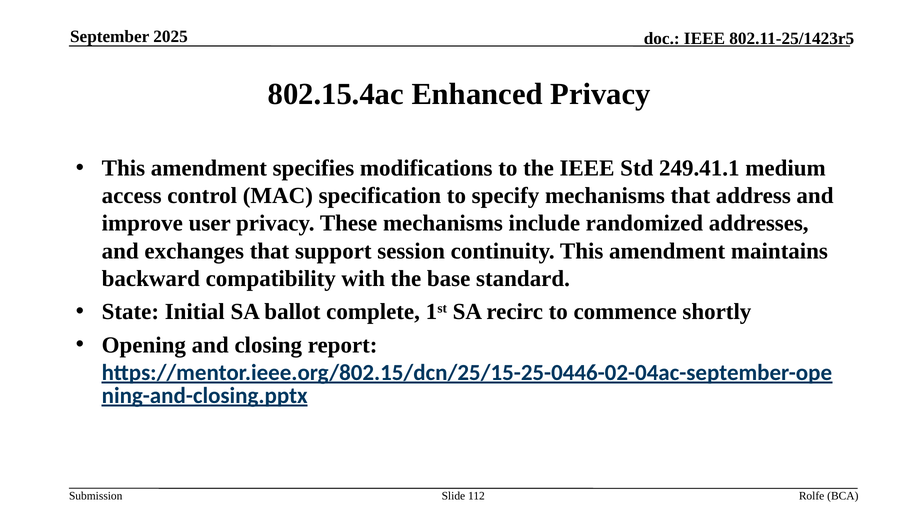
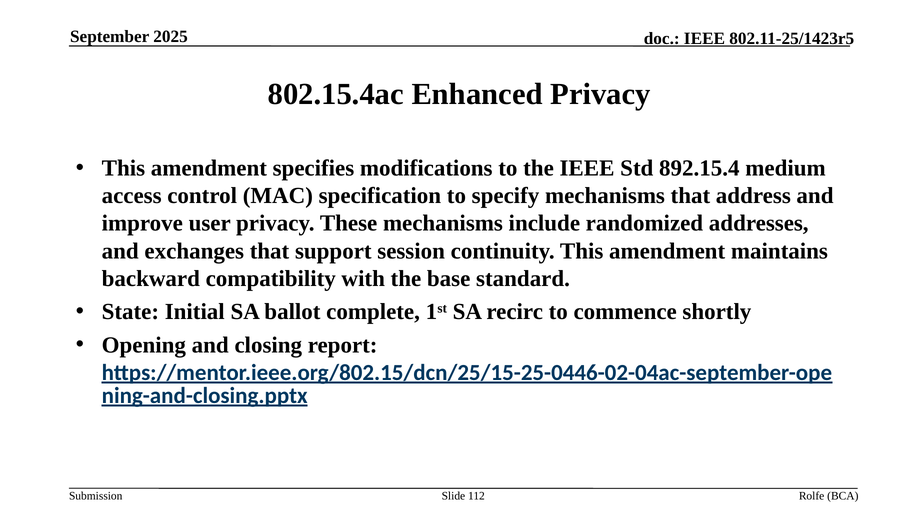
249.41.1: 249.41.1 -> 892.15.4
